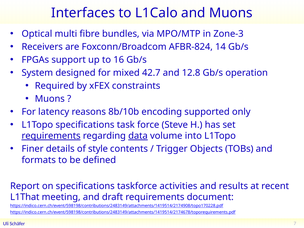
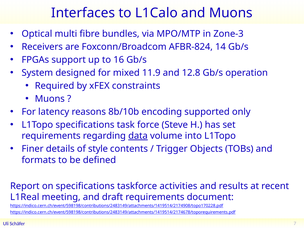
42.7: 42.7 -> 11.9
requirements at (51, 136) underline: present -> none
L1That: L1That -> L1Real
